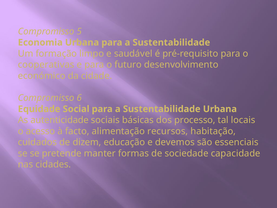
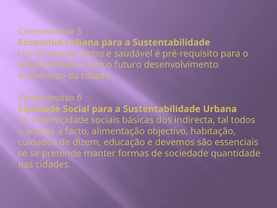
cooperativas: cooperativas -> ecossistemas
processo: processo -> indirecta
locais: locais -> todos
recursos: recursos -> objectivo
capacidade: capacidade -> quantidade
